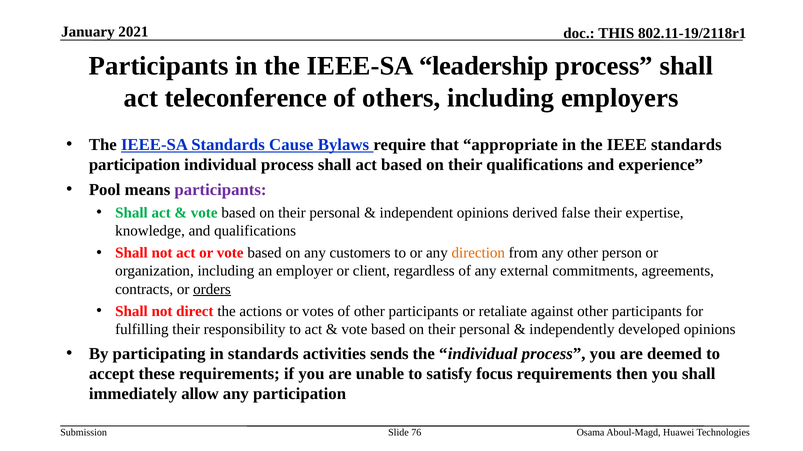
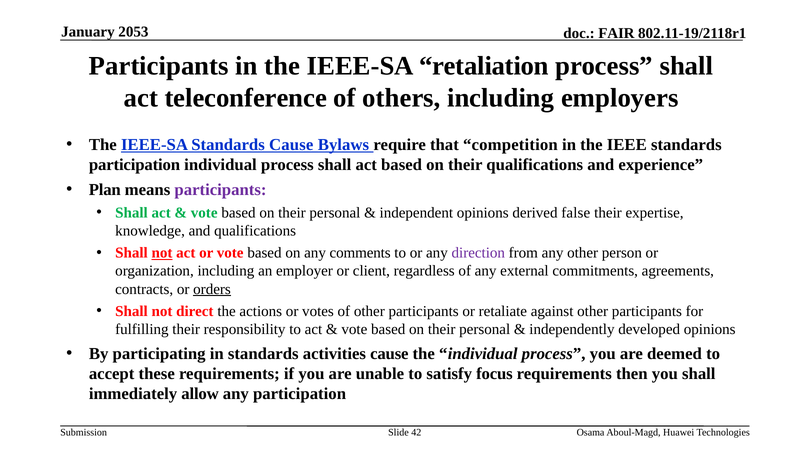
2021: 2021 -> 2053
THIS: THIS -> FAIR
leadership: leadership -> retaliation
appropriate: appropriate -> competition
Pool: Pool -> Plan
not at (162, 253) underline: none -> present
customers: customers -> comments
direction colour: orange -> purple
activities sends: sends -> cause
76: 76 -> 42
